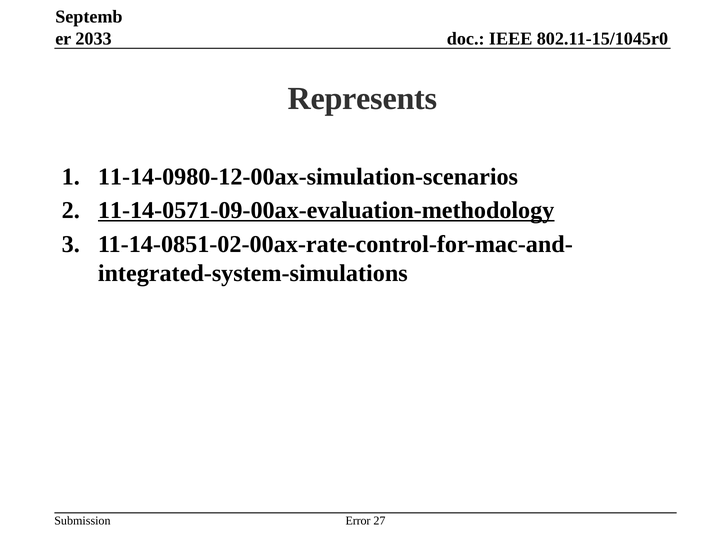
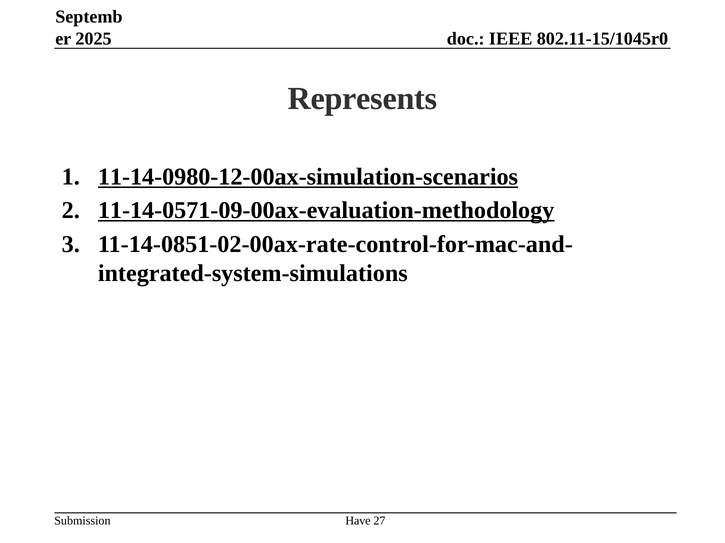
2033: 2033 -> 2025
11-14-0980-12-00ax-simulation-scenarios underline: none -> present
Error: Error -> Have
